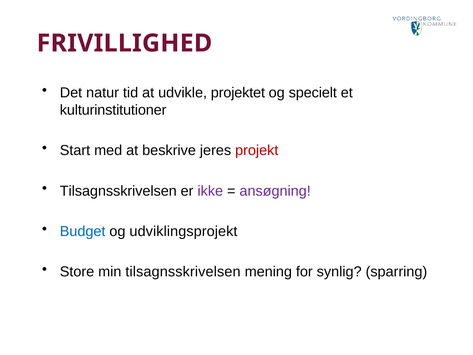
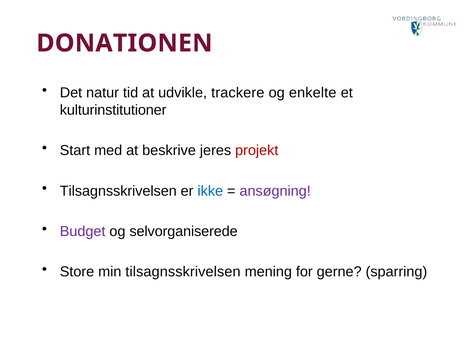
FRIVILLIGHED: FRIVILLIGHED -> DONATIONEN
projektet: projektet -> trackere
specielt: specielt -> enkelte
ikke colour: purple -> blue
Budget colour: blue -> purple
udviklingsprojekt: udviklingsprojekt -> selvorganiserede
synlig: synlig -> gerne
